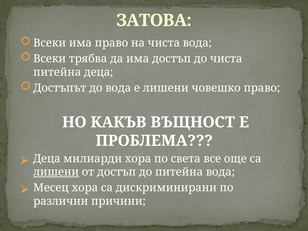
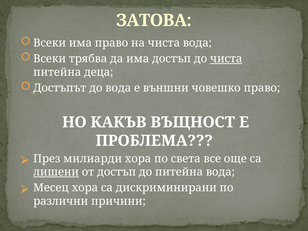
чиста at (226, 59) underline: none -> present
е лишени: лишени -> външни
Деца at (47, 159): Деца -> През
